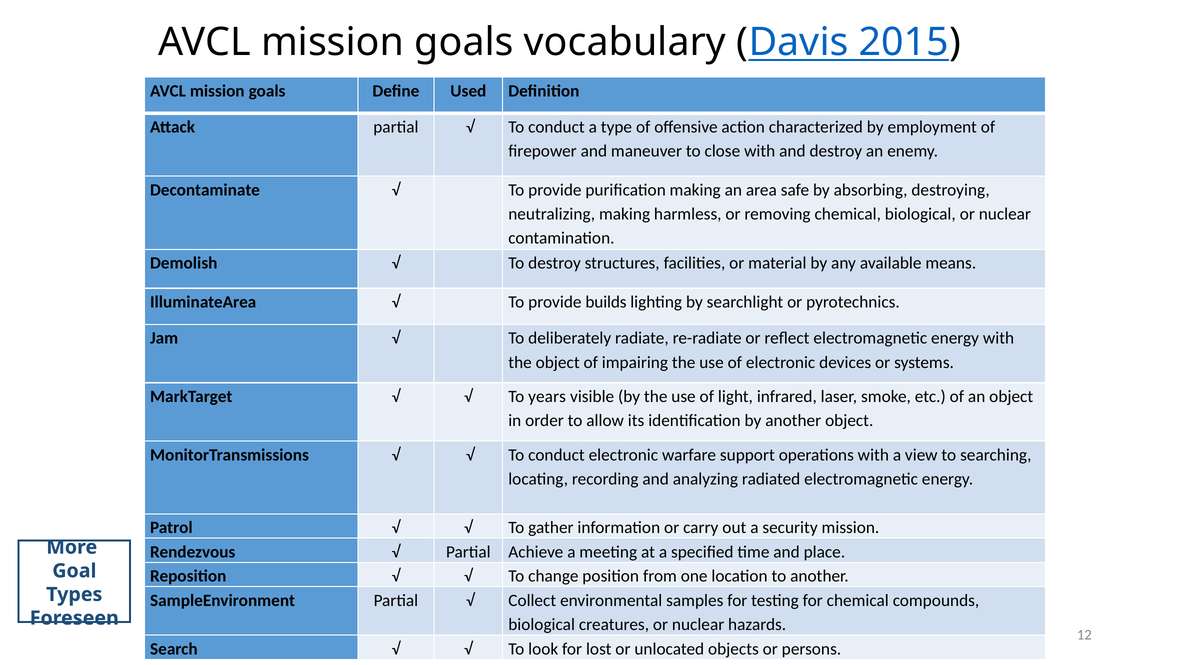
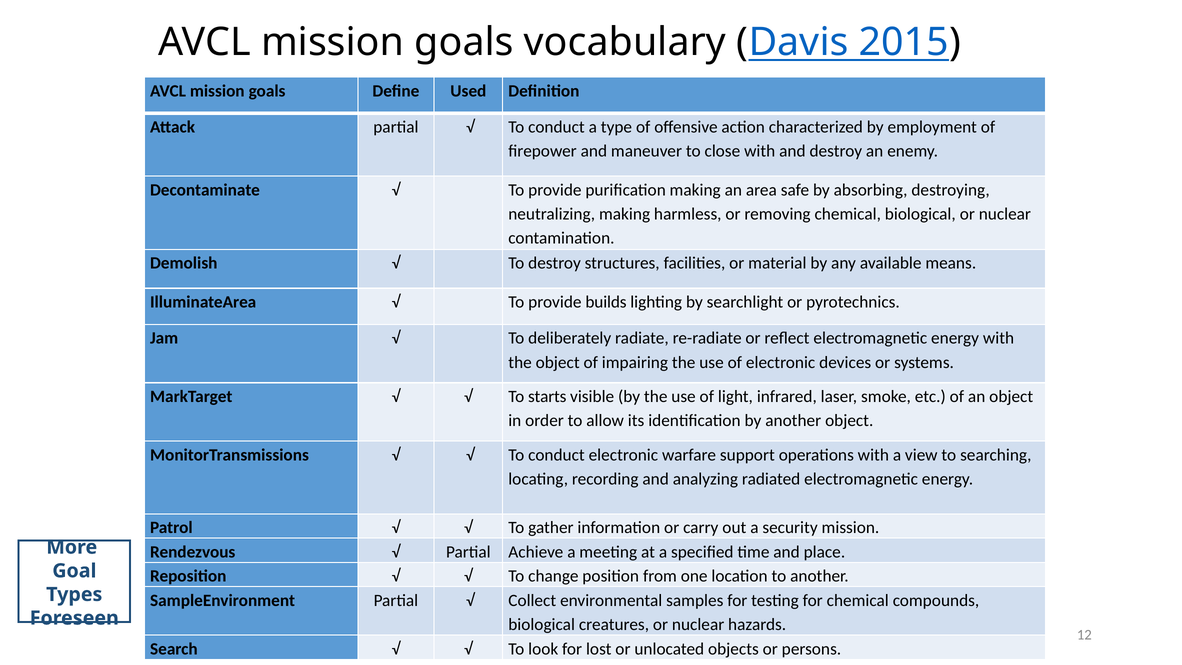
years: years -> starts
